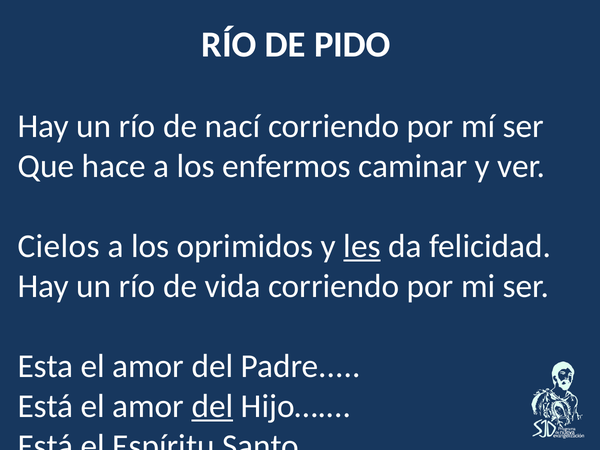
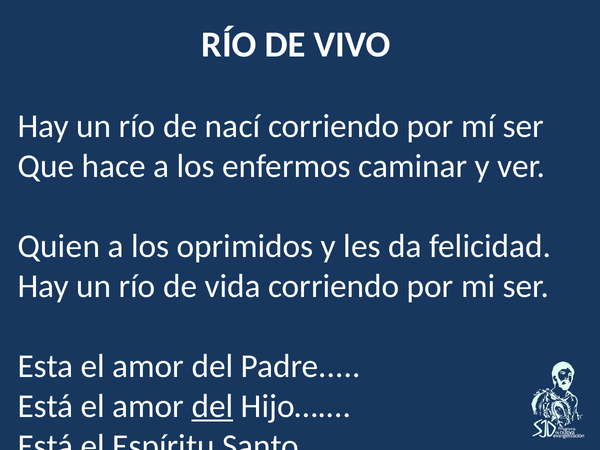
PIDO: PIDO -> VIVO
Cielos: Cielos -> Quien
les underline: present -> none
